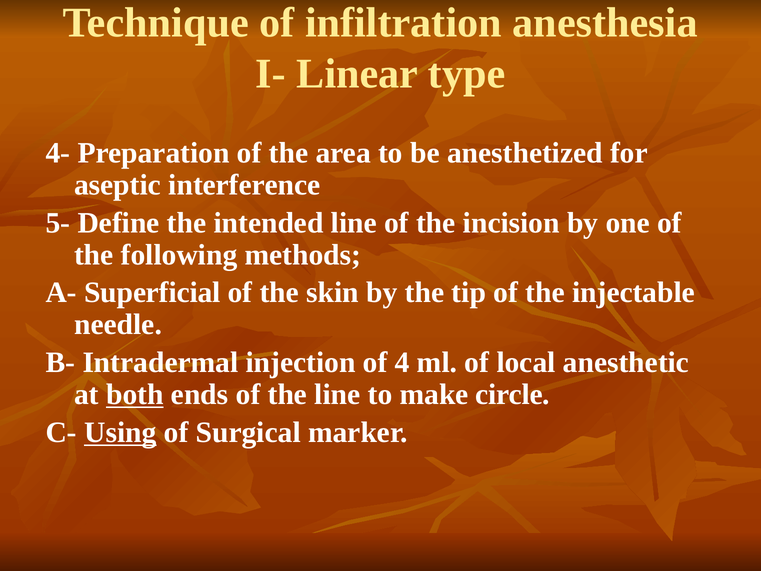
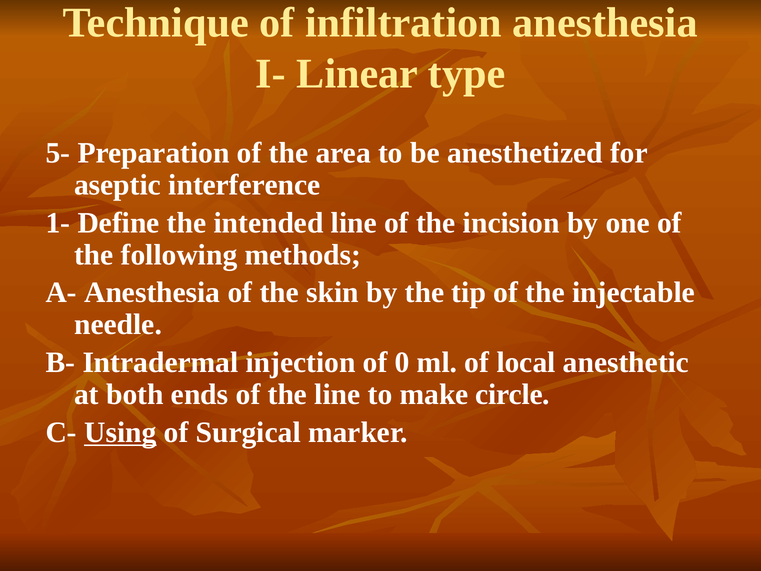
4-: 4- -> 5-
5-: 5- -> 1-
A- Superficial: Superficial -> Anesthesia
4: 4 -> 0
both underline: present -> none
